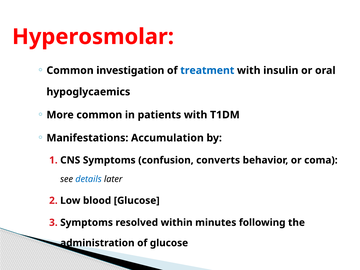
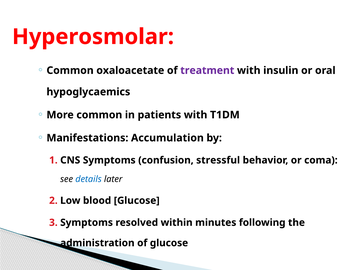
investigation: investigation -> oxaloacetate
treatment colour: blue -> purple
converts: converts -> stressful
